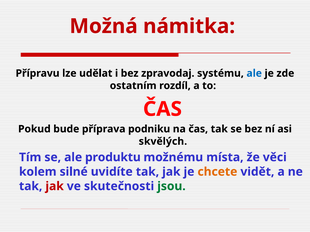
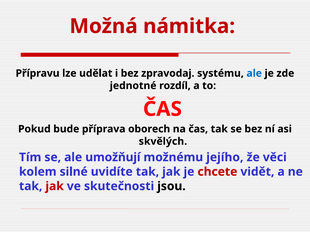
ostatním: ostatním -> jednotné
podniku: podniku -> oborech
produktu: produktu -> umožňují
místa: místa -> jejího
chcete colour: orange -> red
jsou colour: green -> black
